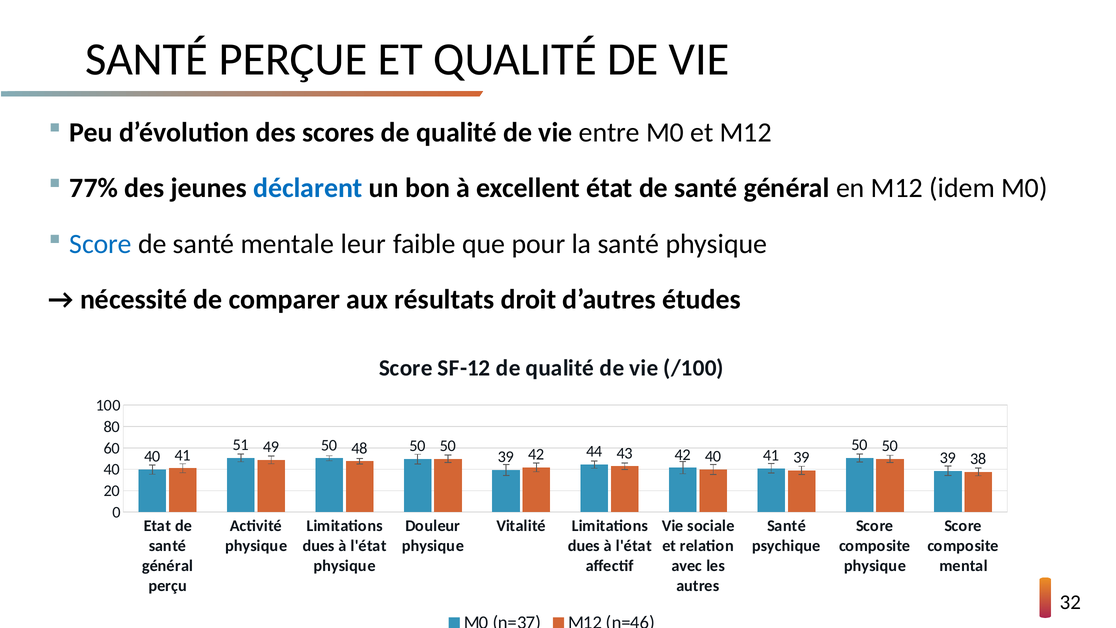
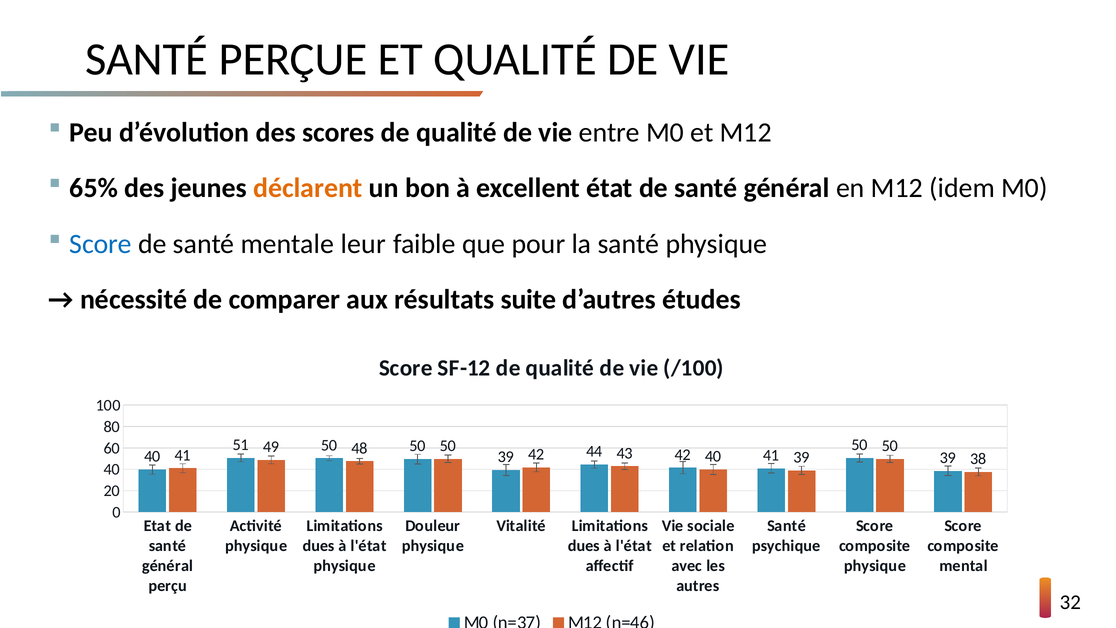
77%: 77% -> 65%
déclarent colour: blue -> orange
droit: droit -> suite
